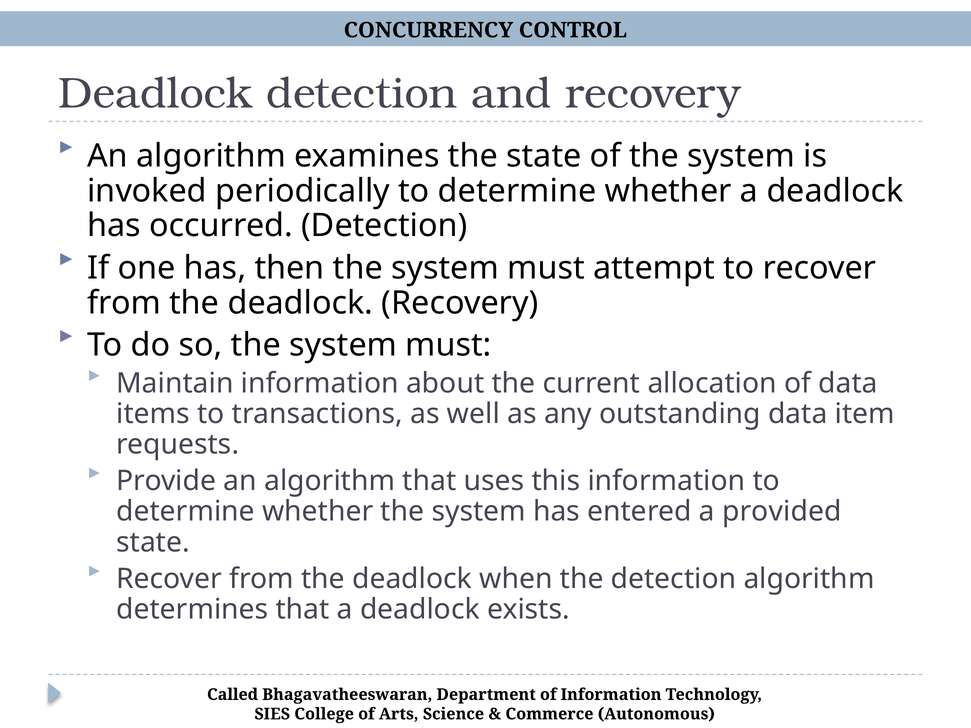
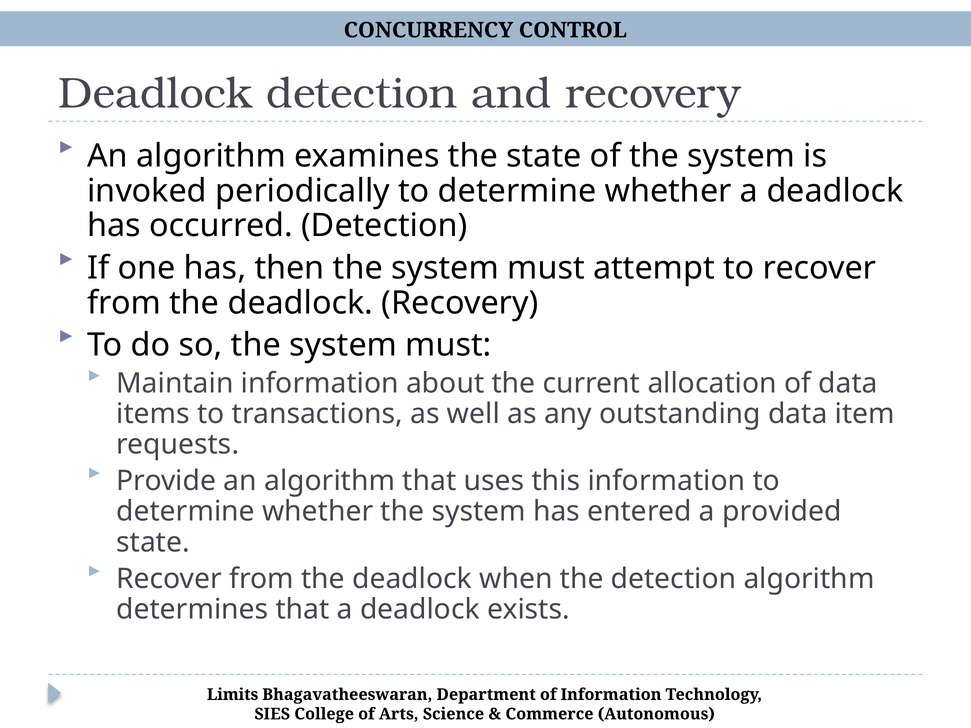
Called: Called -> Limits
